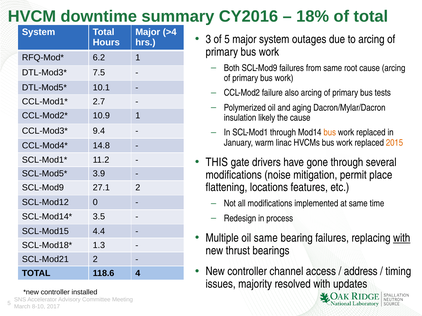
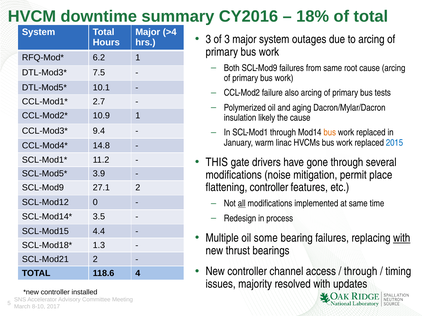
of 5: 5 -> 3
2015 colour: orange -> blue
flattening locations: locations -> controller
all underline: none -> present
oil same: same -> some
address at (361, 272): address -> through
